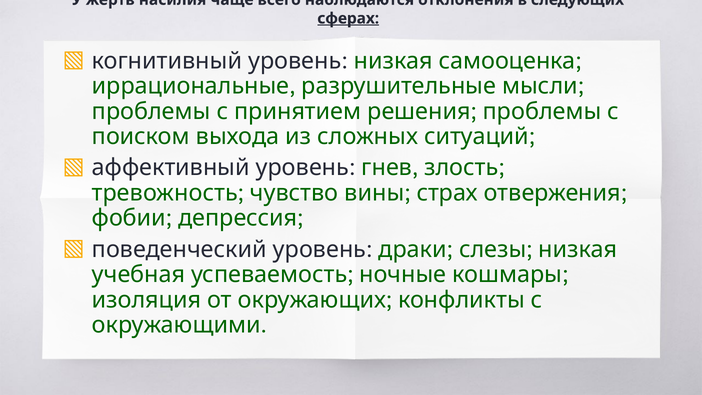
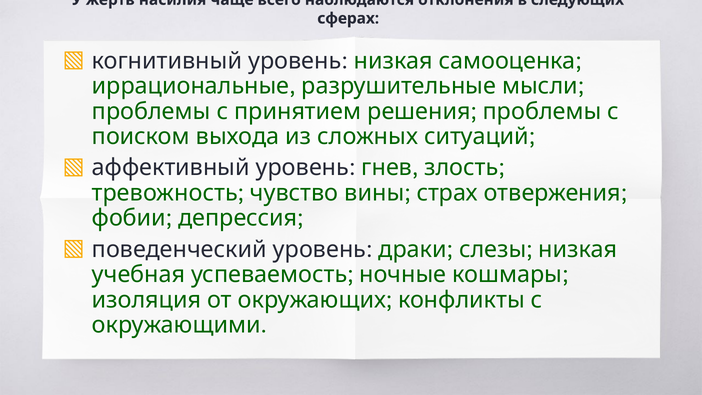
сферах underline: present -> none
